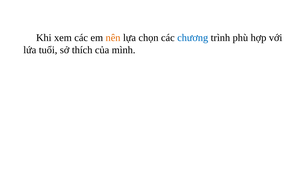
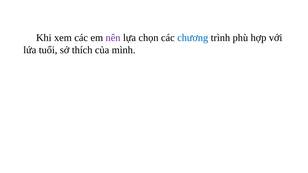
nên colour: orange -> purple
